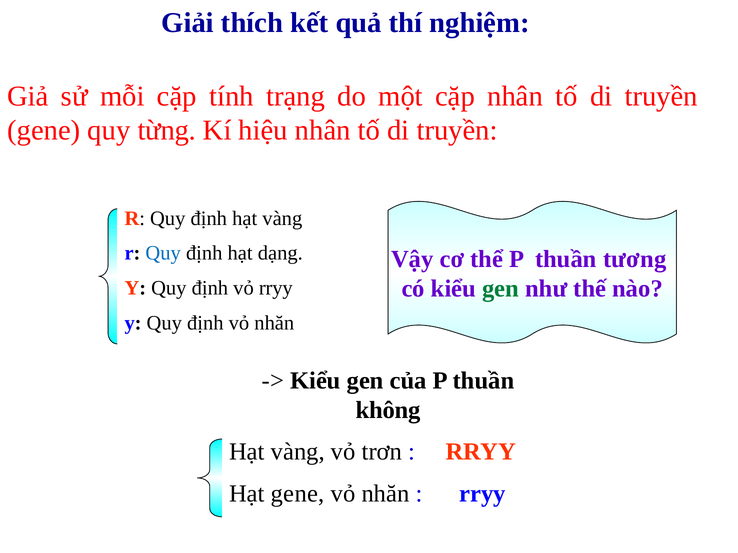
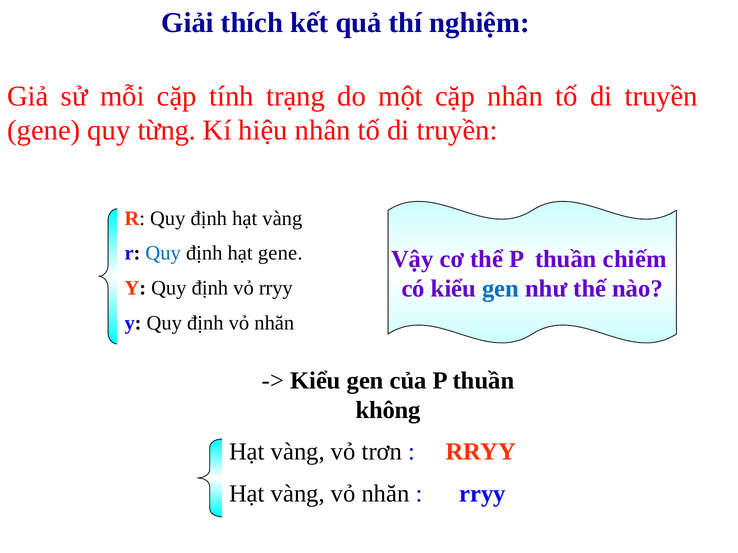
hạt dạng: dạng -> gene
tương: tương -> chiếm
gen at (501, 289) colour: green -> blue
gene at (298, 494): gene -> vàng
